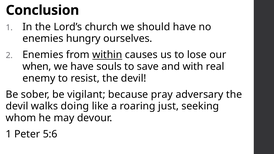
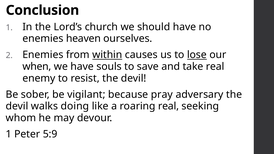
hungry: hungry -> heaven
lose underline: none -> present
with: with -> take
roaring just: just -> real
5:6: 5:6 -> 5:9
